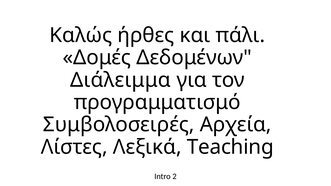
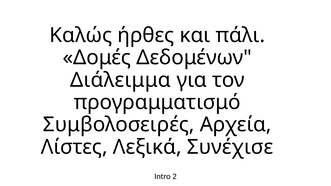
Teaching: Teaching -> Συνέχισε
